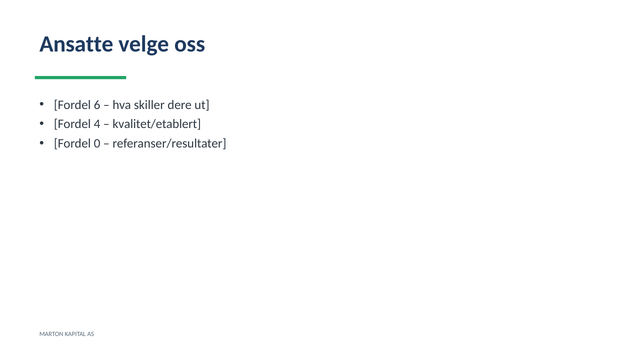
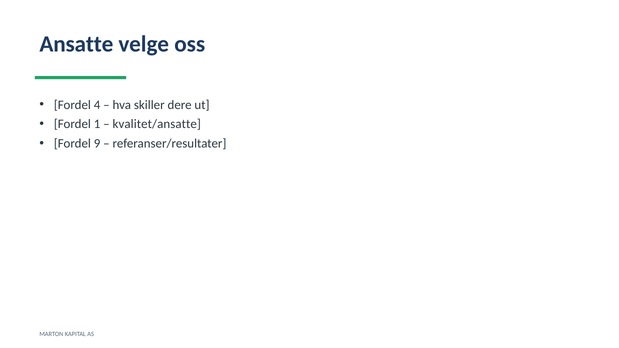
6: 6 -> 4
4: 4 -> 1
kvalitet/etablert: kvalitet/etablert -> kvalitet/ansatte
0: 0 -> 9
